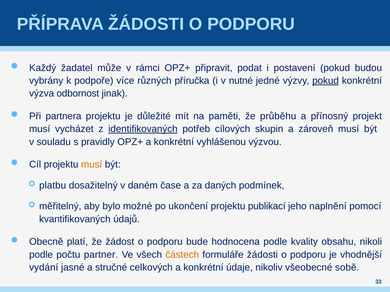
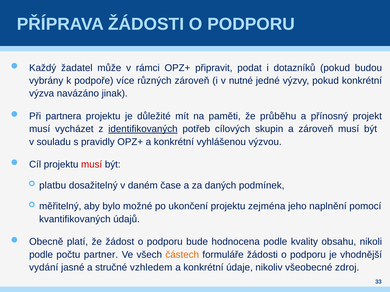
postavení: postavení -> dotazníků
různých příručka: příručka -> zároveň
pokud at (326, 81) underline: present -> none
odbornost: odbornost -> navázáno
musí at (92, 165) colour: orange -> red
publikací: publikací -> zejména
celkových: celkových -> vzhledem
sobě: sobě -> zdroj
